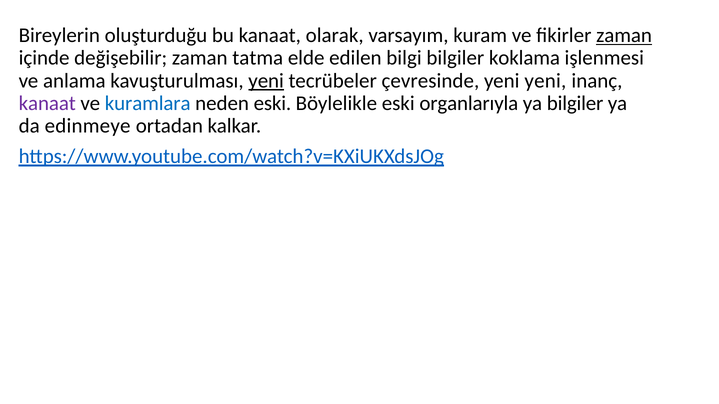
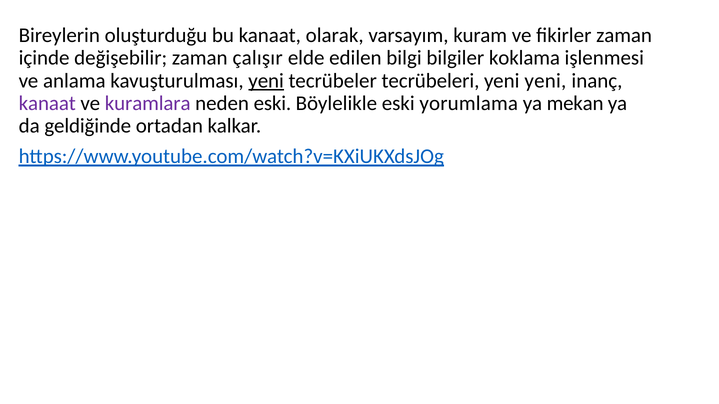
zaman at (624, 35) underline: present -> none
tatma: tatma -> çalışır
çevresinde: çevresinde -> tecrübeleri
kuramlara colour: blue -> purple
organlarıyla: organlarıyla -> yorumlama
ya bilgiler: bilgiler -> mekan
edinmeye: edinmeye -> geldiğinde
